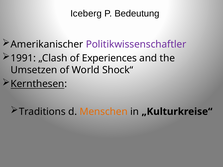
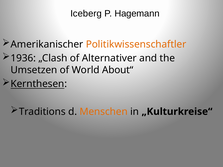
Bedeutung: Bedeutung -> Hagemann
Politikwissenschaftler colour: purple -> orange
1991: 1991 -> 1936
Experiences: Experiences -> Alternativer
Shock“: Shock“ -> About“
